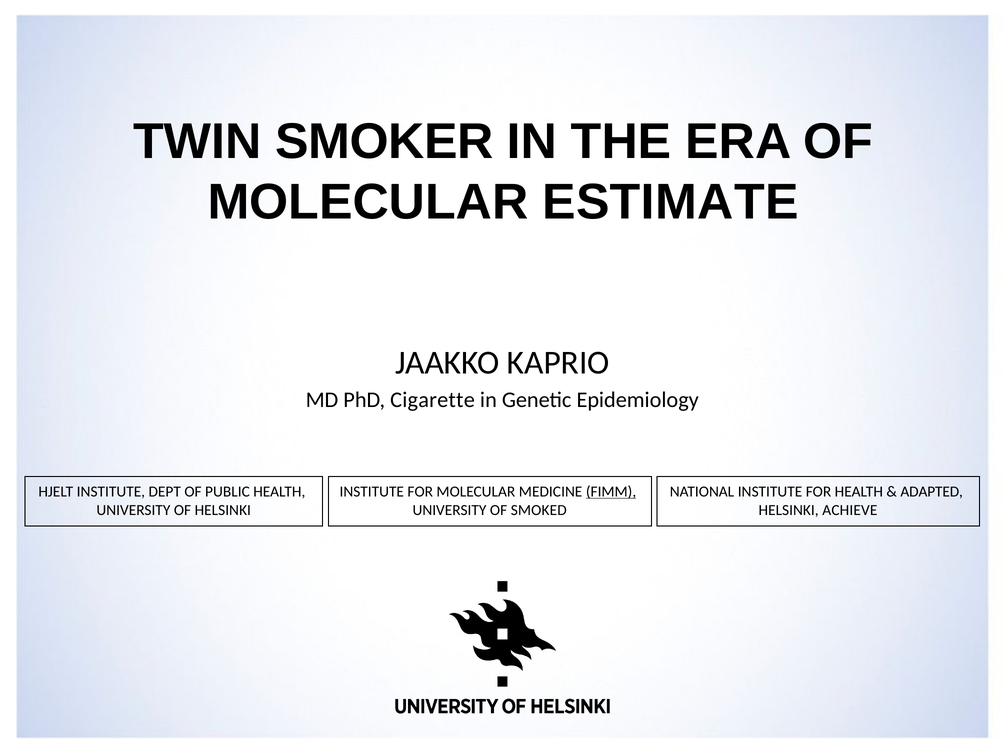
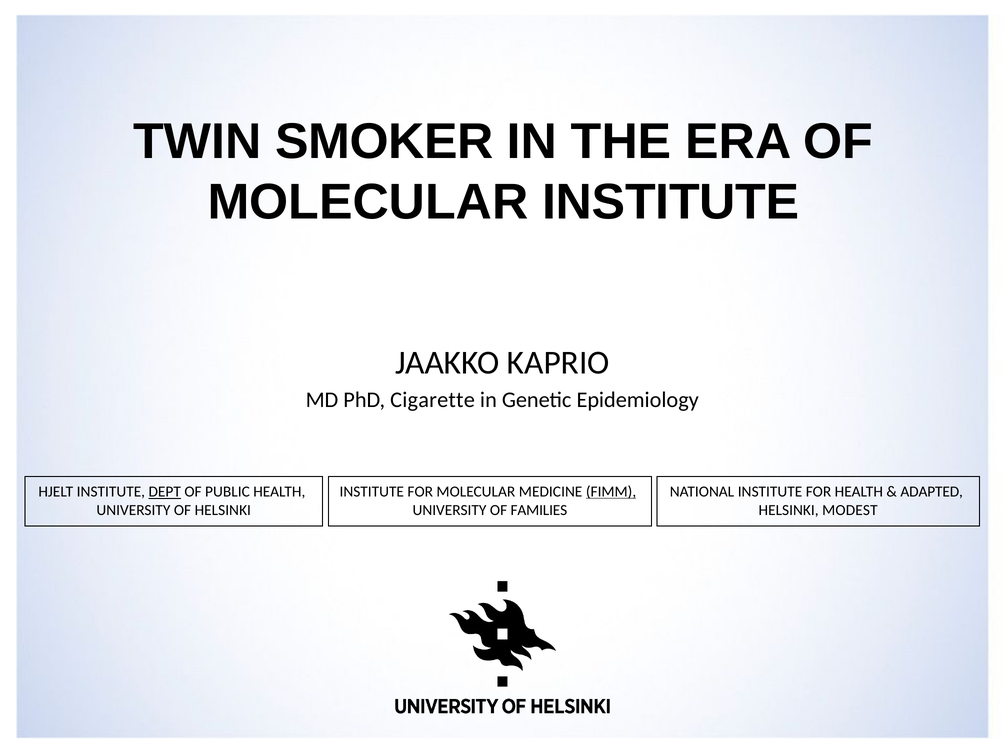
MOLECULAR ESTIMATE: ESTIMATE -> INSTITUTE
DEPT underline: none -> present
SMOKED: SMOKED -> FAMILIES
ACHIEVE: ACHIEVE -> MODEST
